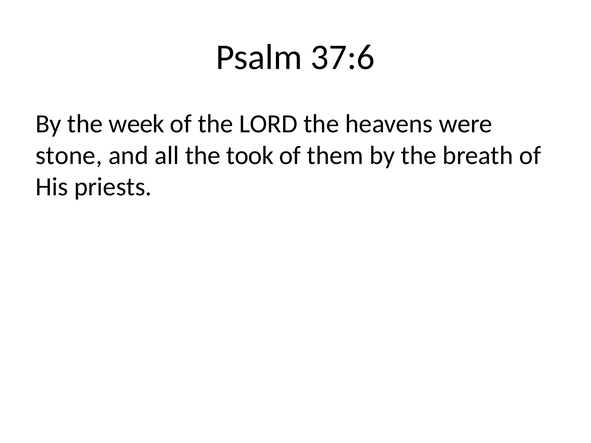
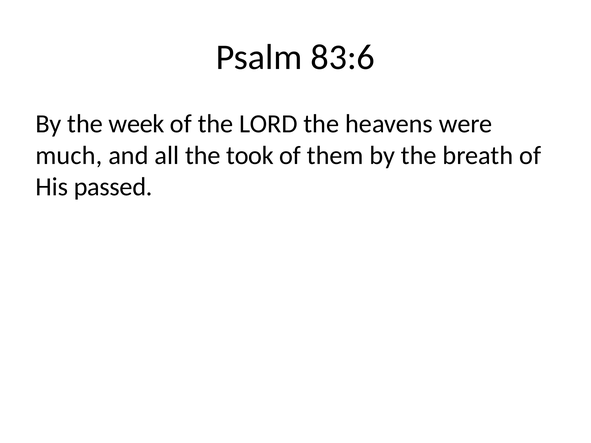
37:6: 37:6 -> 83:6
stone: stone -> much
priests: priests -> passed
